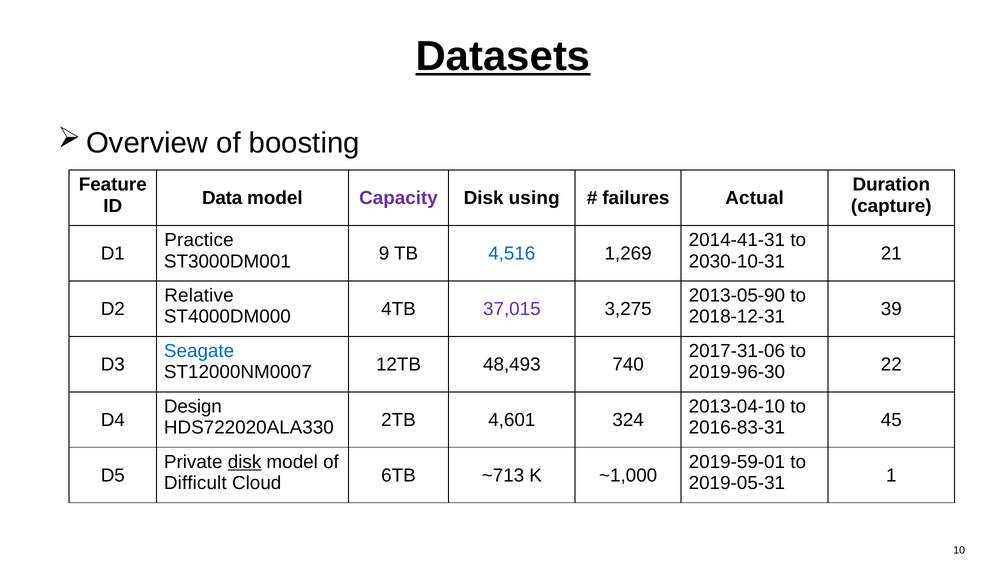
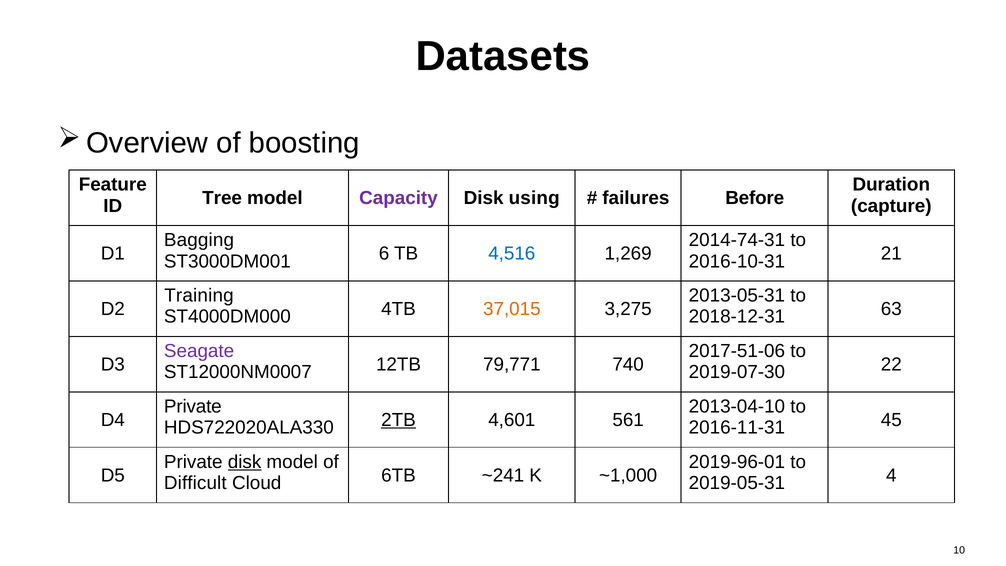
Datasets underline: present -> none
Data: Data -> Tree
Actual: Actual -> Before
Practice: Practice -> Bagging
2014-41-31: 2014-41-31 -> 2014-74-31
9: 9 -> 6
2030-10-31: 2030-10-31 -> 2016-10-31
Relative: Relative -> Training
2013-05-90: 2013-05-90 -> 2013-05-31
37,015 colour: purple -> orange
39: 39 -> 63
Seagate colour: blue -> purple
2017-31-06: 2017-31-06 -> 2017-51-06
48,493: 48,493 -> 79,771
2019-96-30: 2019-96-30 -> 2019-07-30
Design at (193, 407): Design -> Private
2TB underline: none -> present
324: 324 -> 561
2016-83-31: 2016-83-31 -> 2016-11-31
2019-59-01: 2019-59-01 -> 2019-96-01
~713: ~713 -> ~241
1: 1 -> 4
